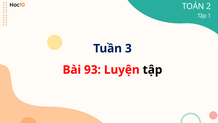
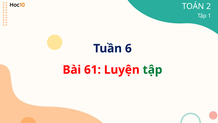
3: 3 -> 6
93: 93 -> 61
tập at (152, 70) colour: black -> green
